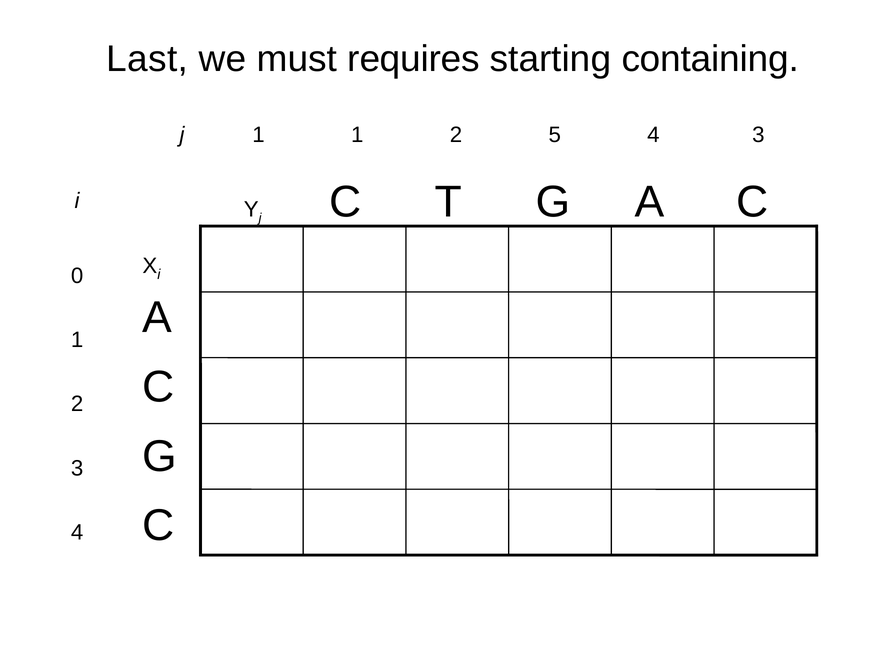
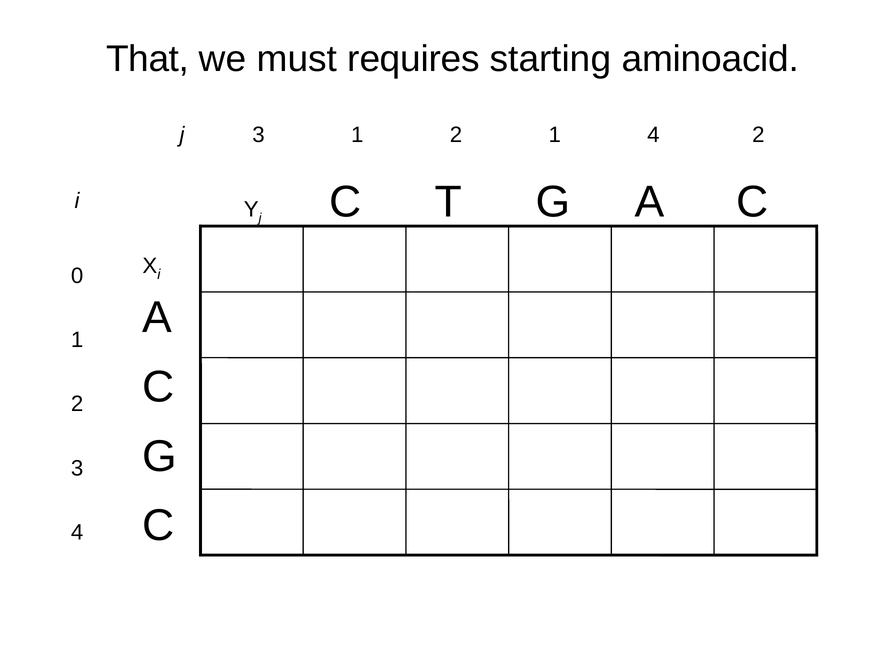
Last: Last -> That
containing: containing -> aminoacid
j 1: 1 -> 3
2 5: 5 -> 1
4 3: 3 -> 2
